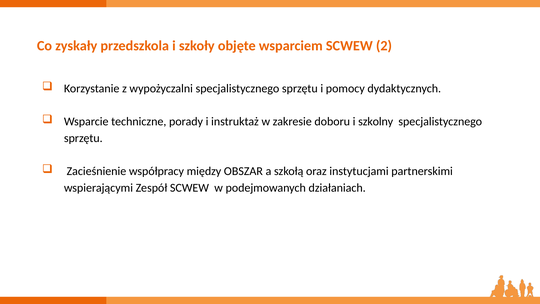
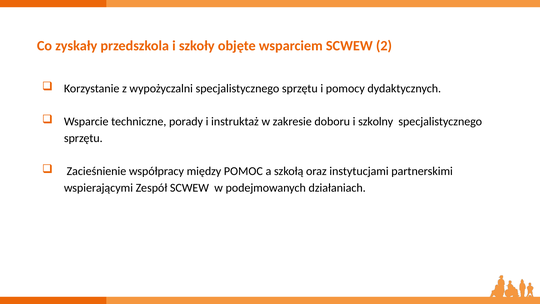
OBSZAR: OBSZAR -> POMOC
